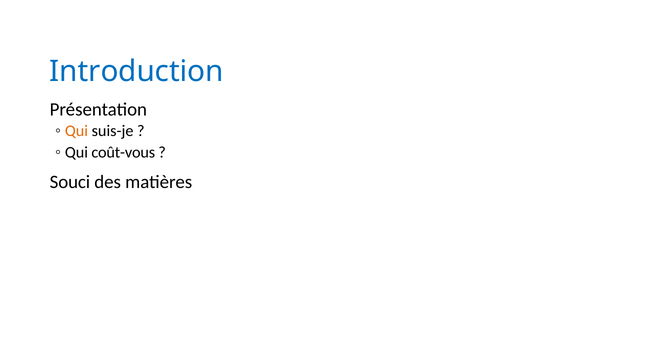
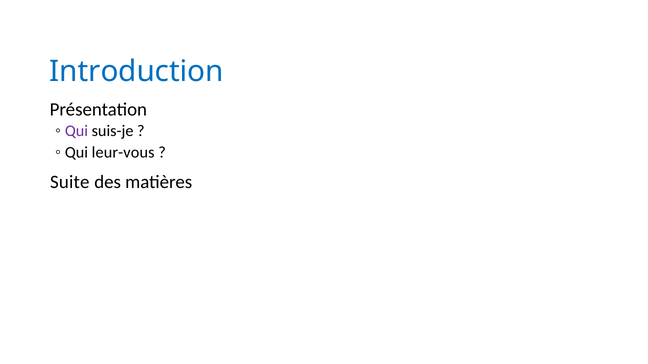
Qui at (77, 131) colour: orange -> purple
coût-vous: coût-vous -> leur-vous
Souci: Souci -> Suite
